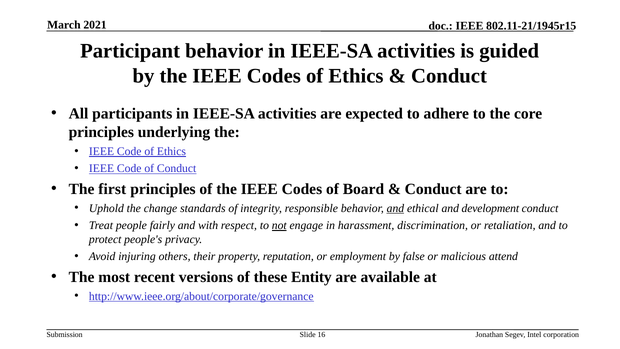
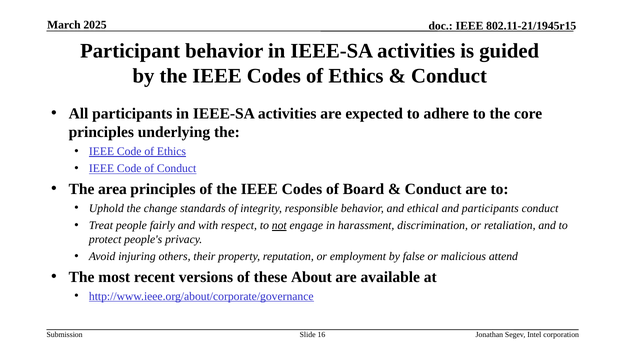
2021: 2021 -> 2025
first: first -> area
and at (395, 208) underline: present -> none
and development: development -> participants
Entity: Entity -> About
